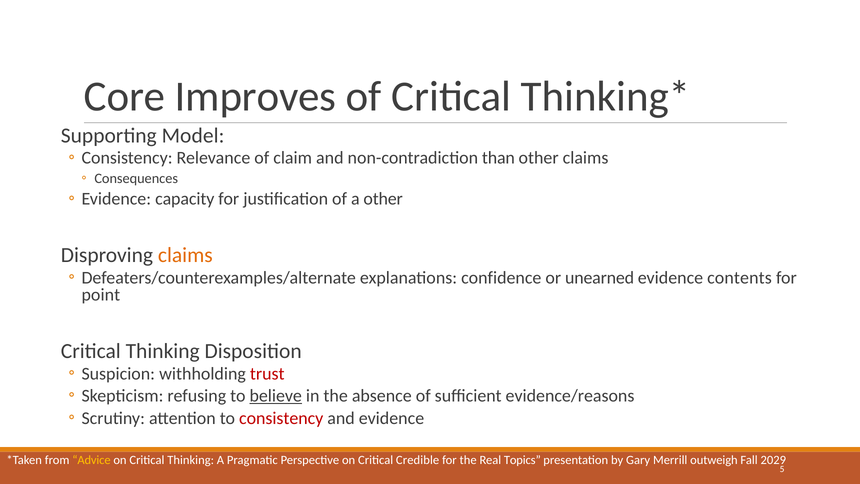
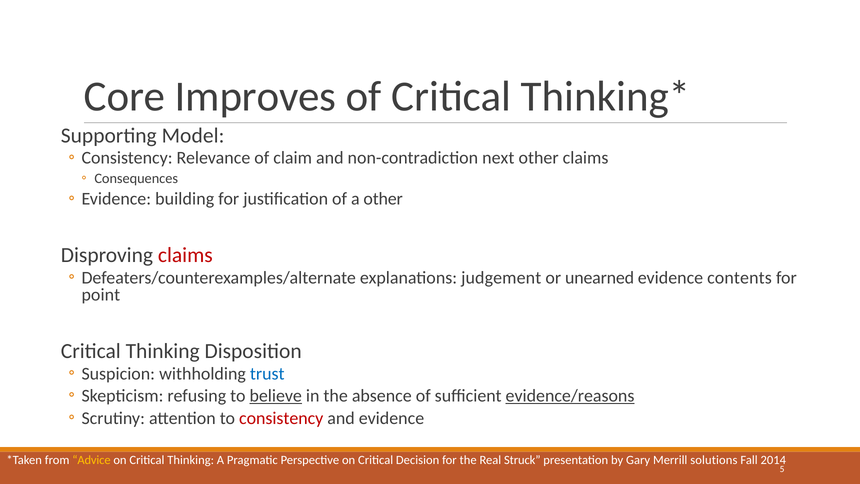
than: than -> next
capacity: capacity -> building
claims at (185, 255) colour: orange -> red
confidence: confidence -> judgement
trust colour: red -> blue
evidence/reasons underline: none -> present
Credible: Credible -> Decision
Topics: Topics -> Struck
outweigh: outweigh -> solutions
2029: 2029 -> 2014
